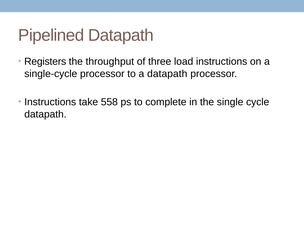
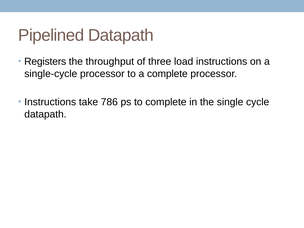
a datapath: datapath -> complete
558: 558 -> 786
